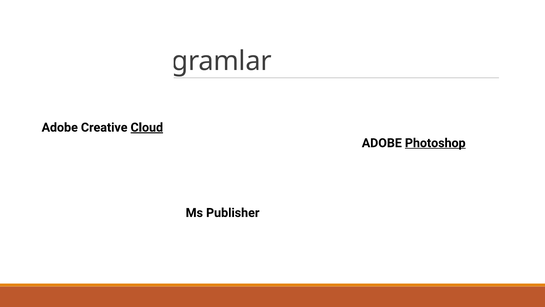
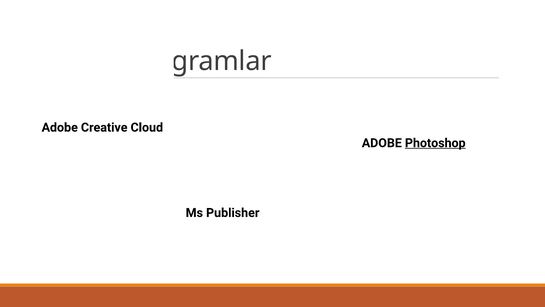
Cloud underline: present -> none
